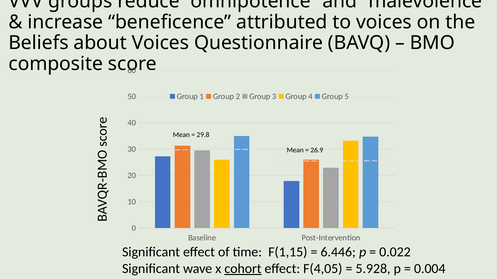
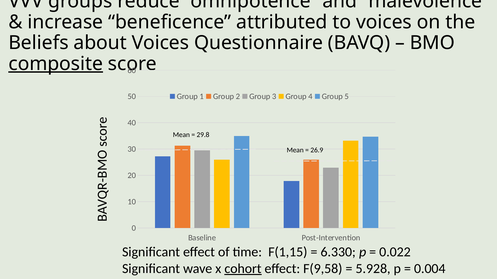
composite underline: none -> present
6.446: 6.446 -> 6.330
F(4,05: F(4,05 -> F(9,58
